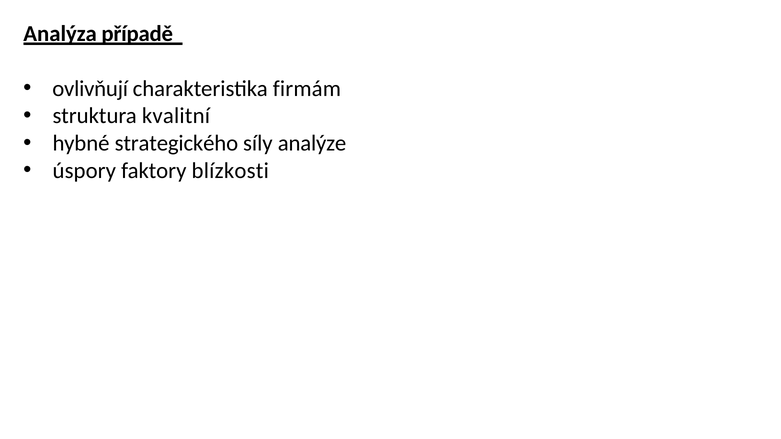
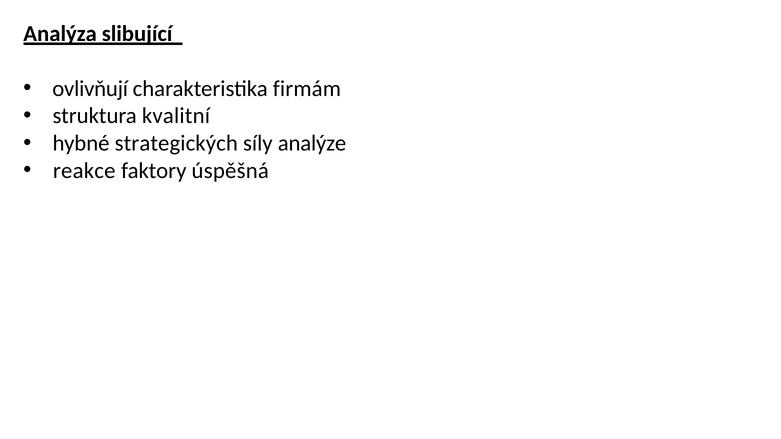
případě: případě -> slibující
strategického: strategického -> strategických
úspory: úspory -> reakce
blízkosti: blízkosti -> úspěšná
